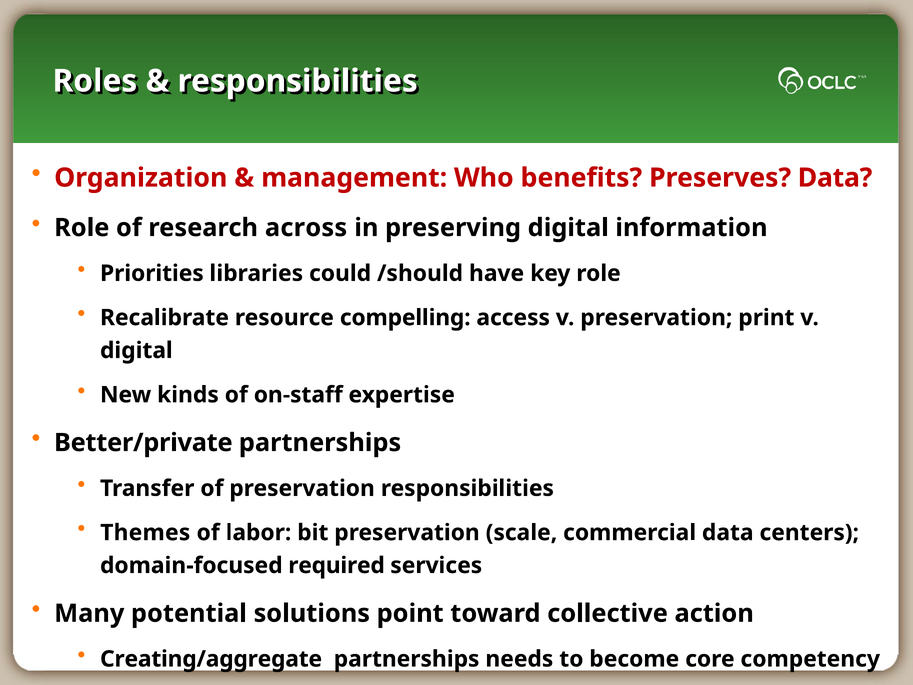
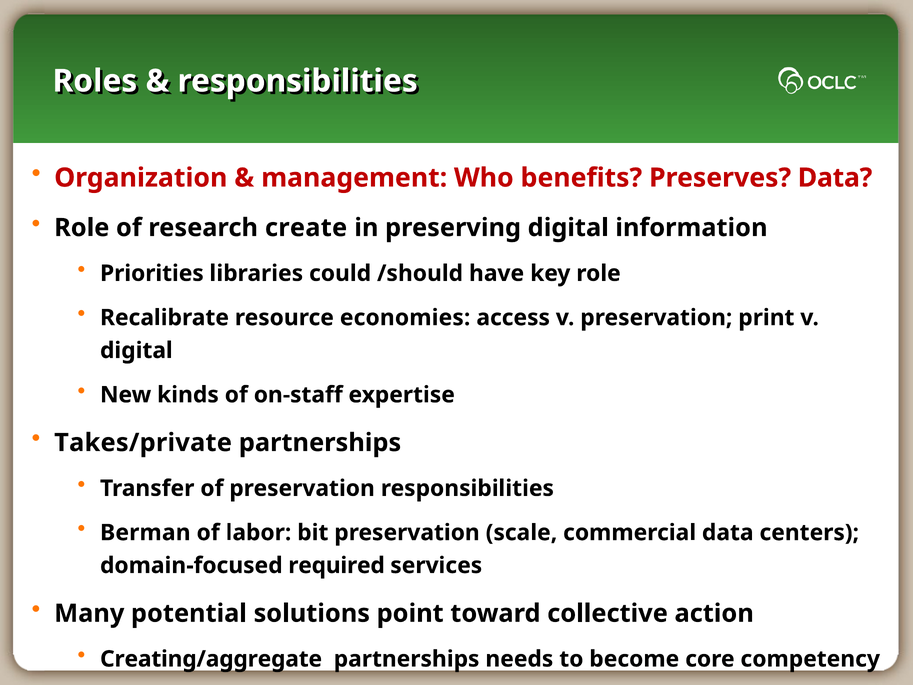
across: across -> create
compelling: compelling -> economies
Better/private: Better/private -> Takes/private
Themes: Themes -> Berman
